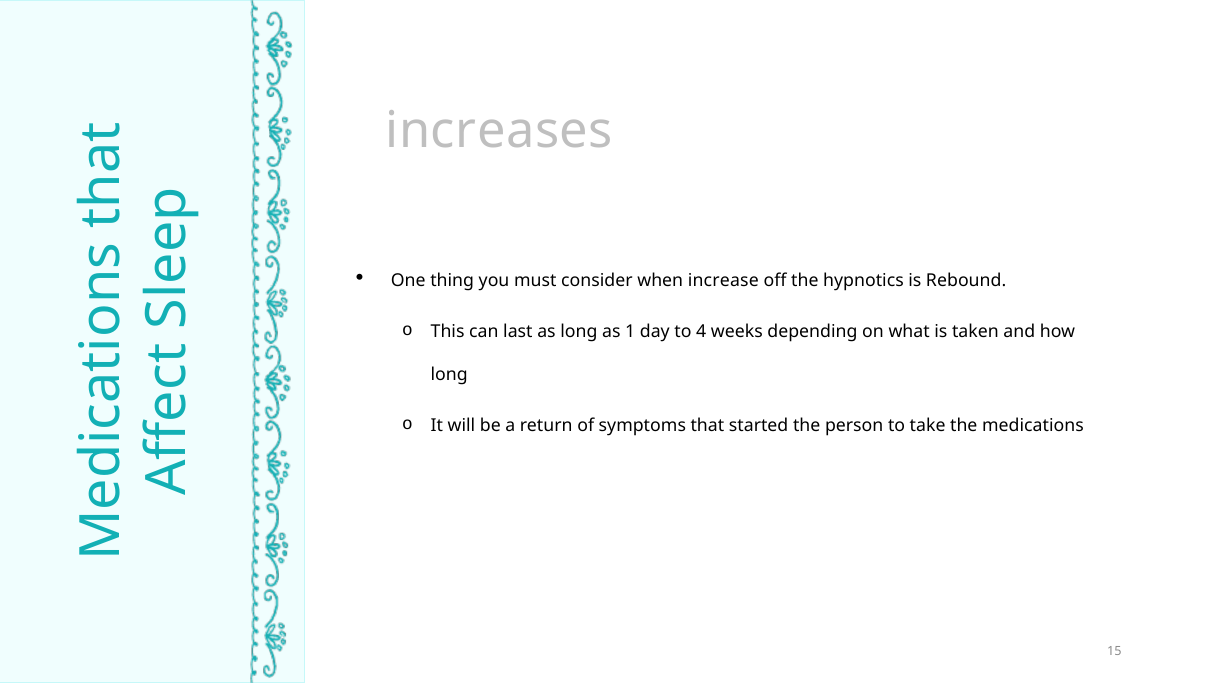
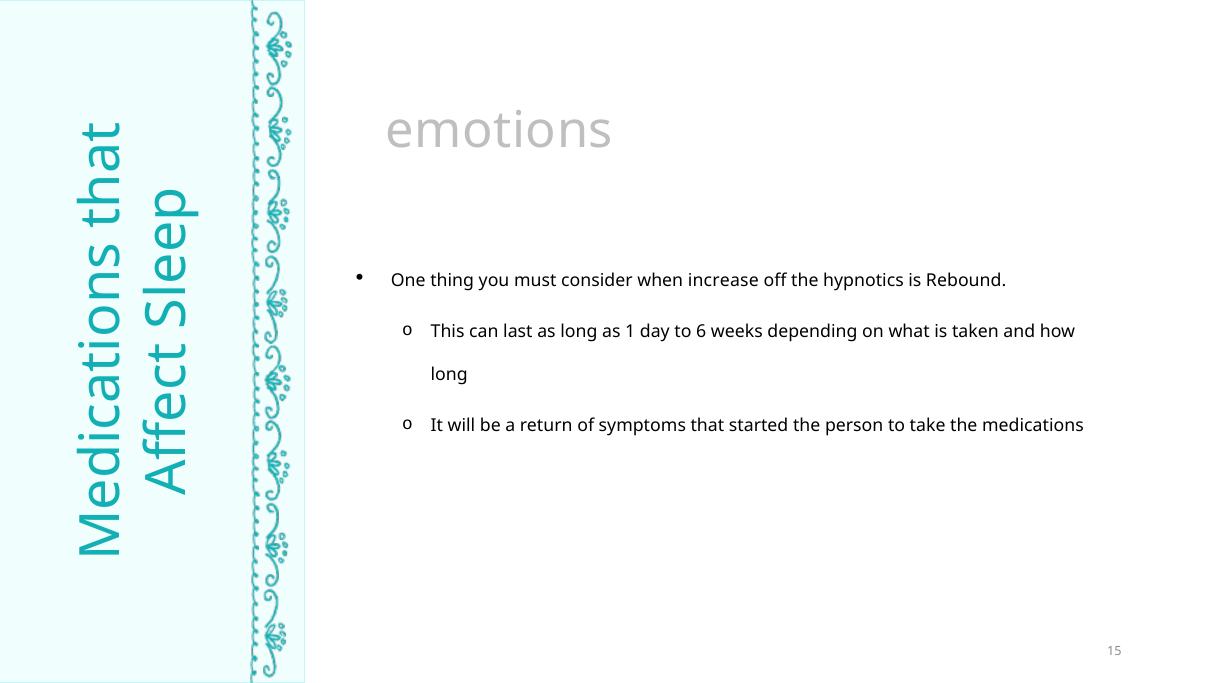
increases: increases -> emotions
4: 4 -> 6
